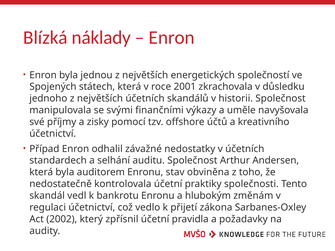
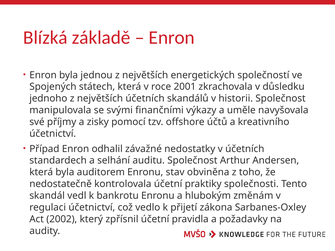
náklady: náklady -> základě
